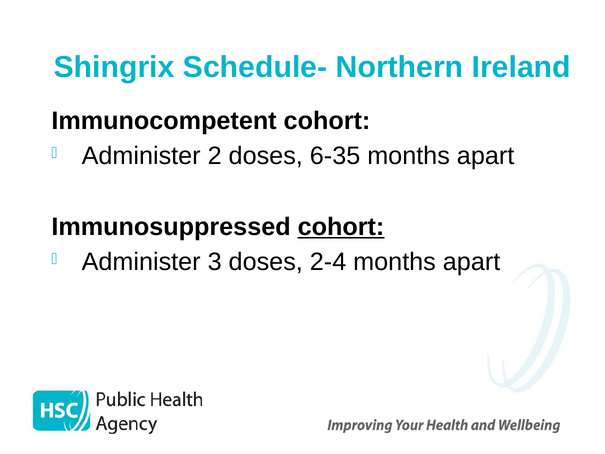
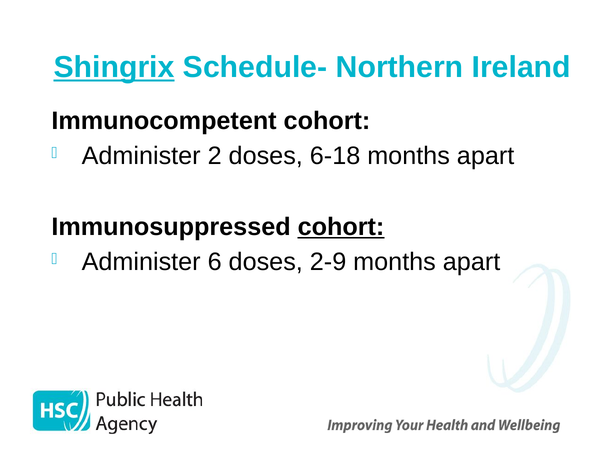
Shingrix underline: none -> present
6-35: 6-35 -> 6-18
3: 3 -> 6
2-4: 2-4 -> 2-9
